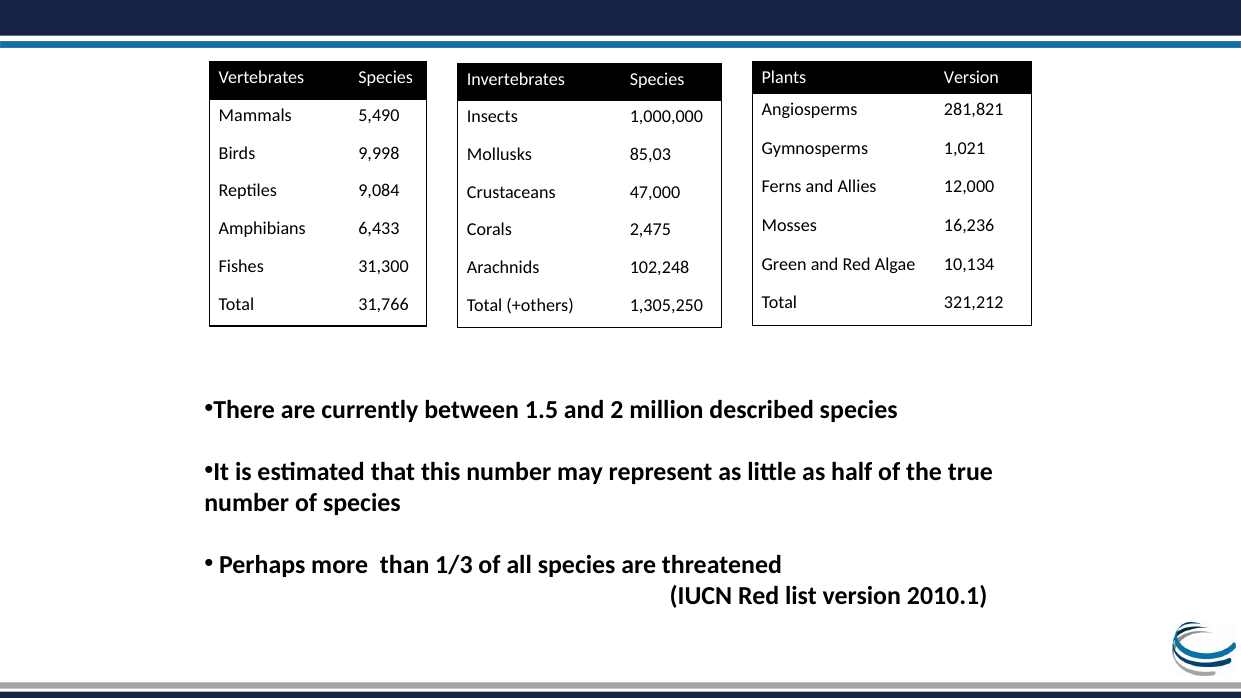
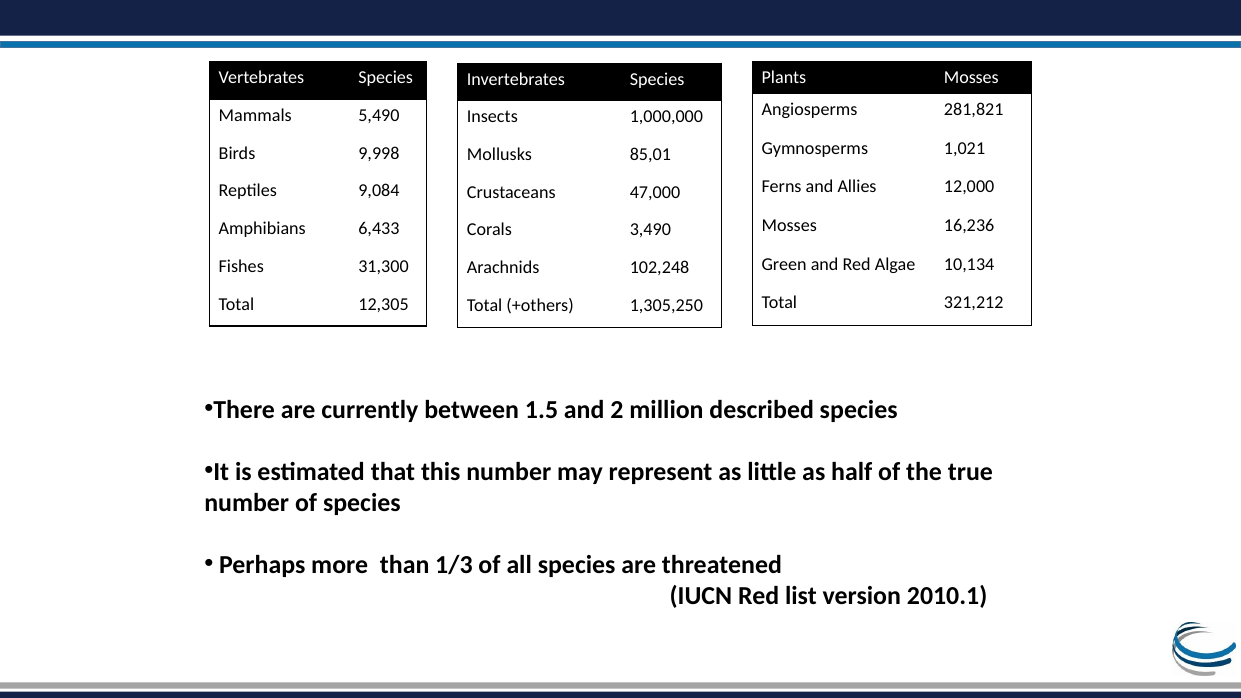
Plants Version: Version -> Mosses
85,03: 85,03 -> 85,01
2,475: 2,475 -> 3,490
31,766: 31,766 -> 12,305
